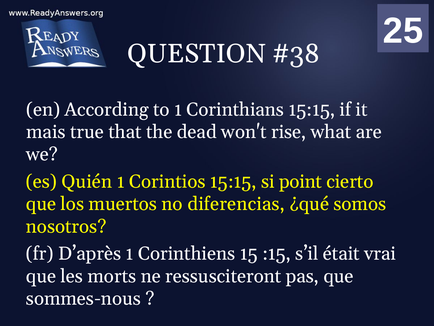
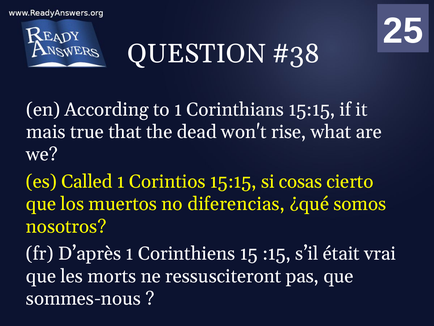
Quién: Quién -> Called
point: point -> cosas
